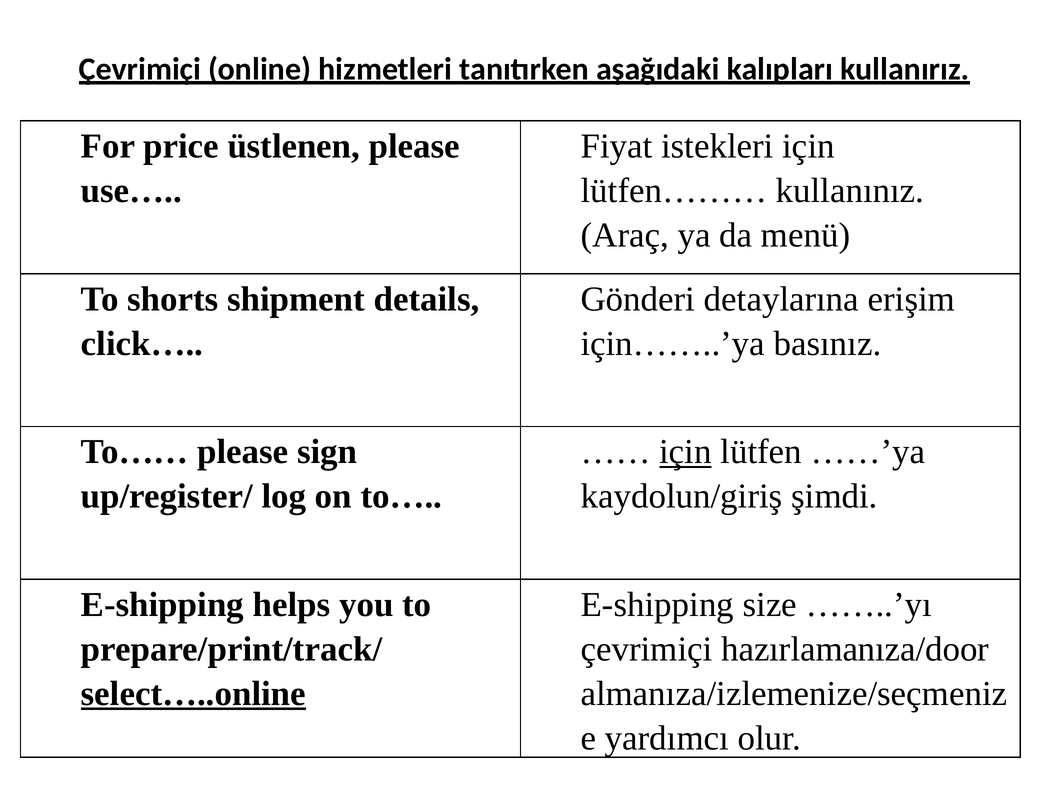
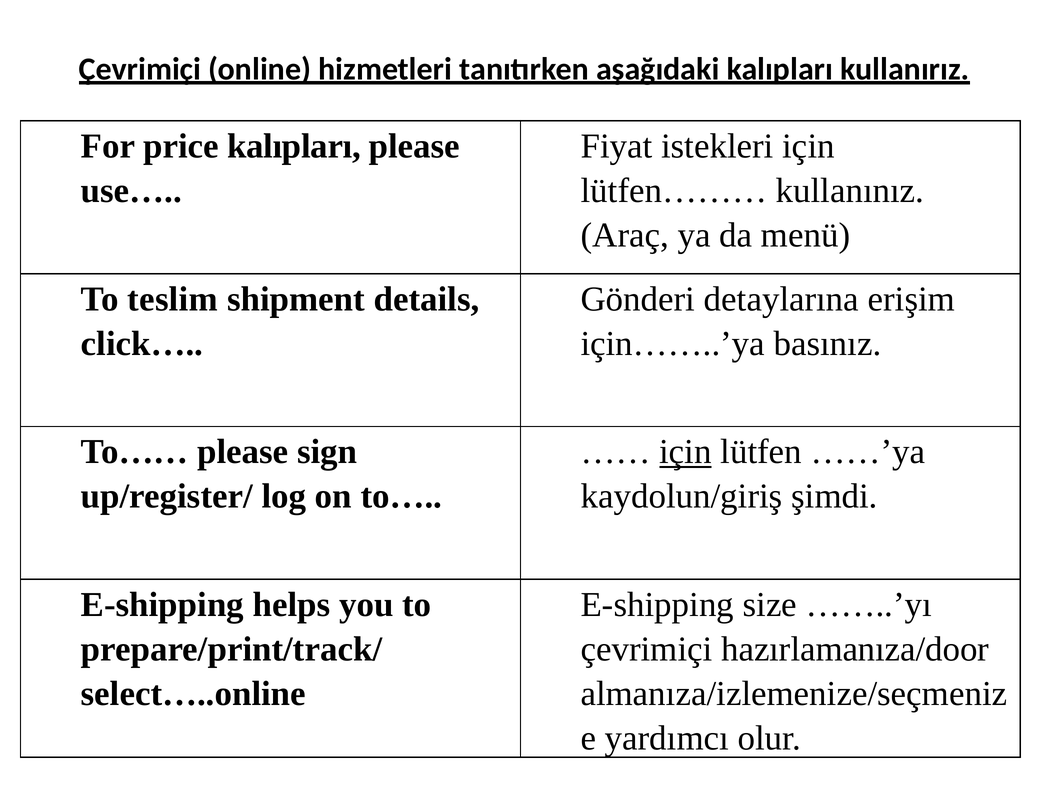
price üstlenen: üstlenen -> kalıpları
shorts: shorts -> teslim
select…..online underline: present -> none
